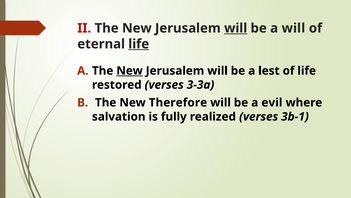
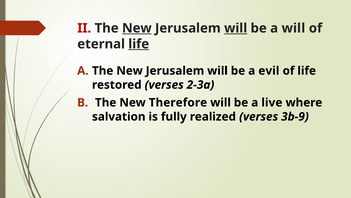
New at (137, 28) underline: none -> present
New at (130, 71) underline: present -> none
lest: lest -> evil
3-3a: 3-3a -> 2-3a
evil: evil -> live
3b-1: 3b-1 -> 3b-9
